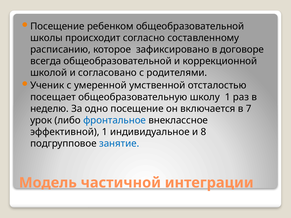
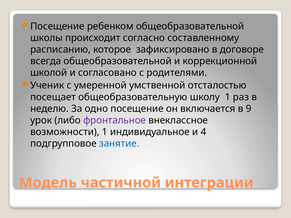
7: 7 -> 9
фронтальное colour: blue -> purple
эффективной: эффективной -> возможности
8: 8 -> 4
